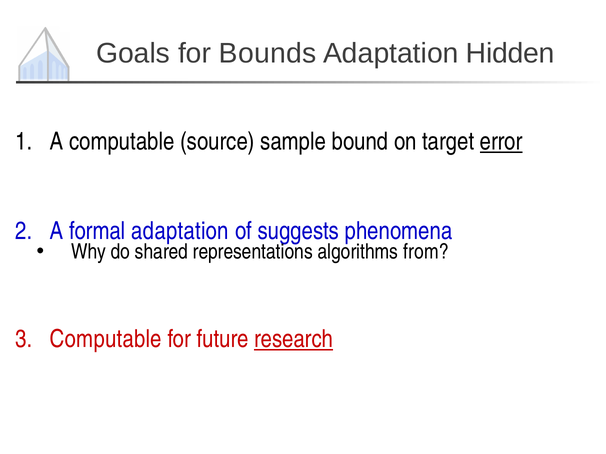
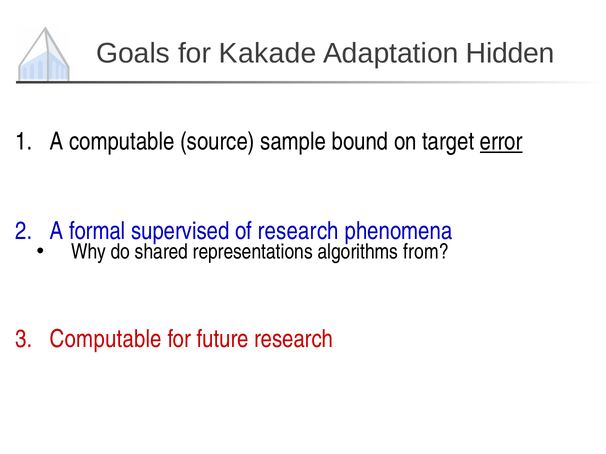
Bounds: Bounds -> Kakade
formal adaptation: adaptation -> supervised
of suggests: suggests -> research
research at (294, 340) underline: present -> none
